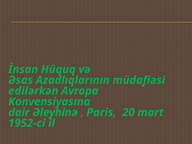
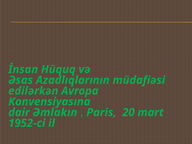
Əleyhinə: Əleyhinə -> Əmlakın
